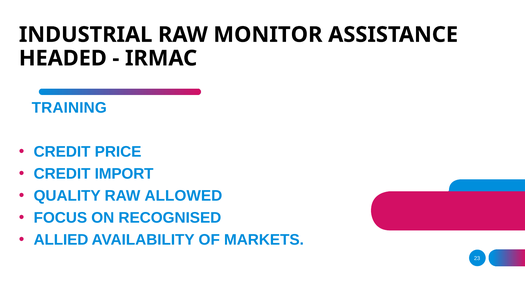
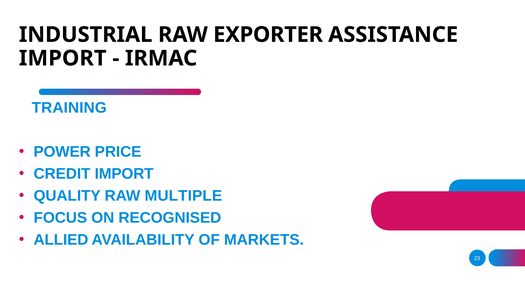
MONITOR: MONITOR -> EXPORTER
HEADED at (63, 58): HEADED -> IMPORT
CREDIT at (62, 152): CREDIT -> POWER
ALLOWED: ALLOWED -> MULTIPLE
